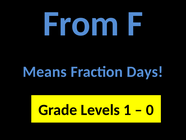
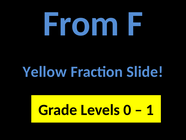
Means: Means -> Yellow
Days: Days -> Slide
1: 1 -> 0
0: 0 -> 1
